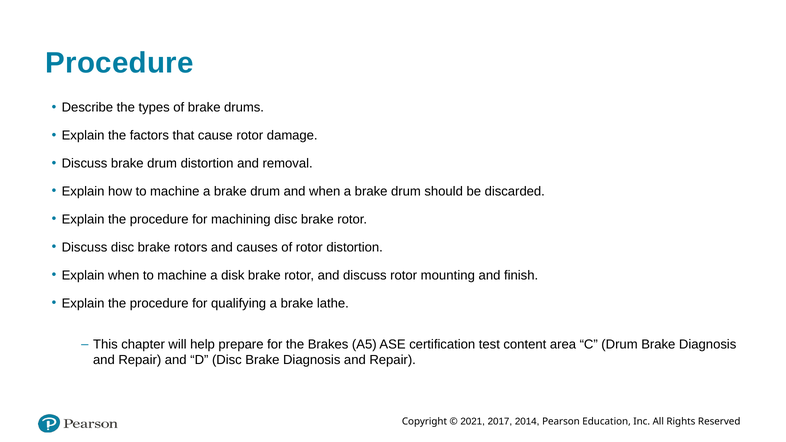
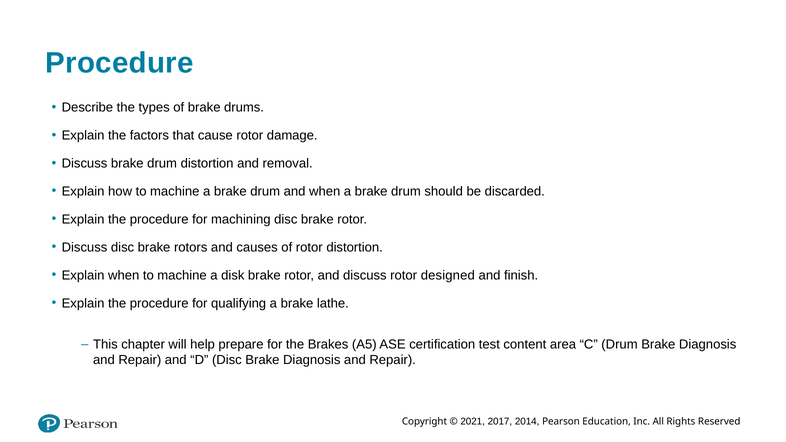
mounting: mounting -> designed
